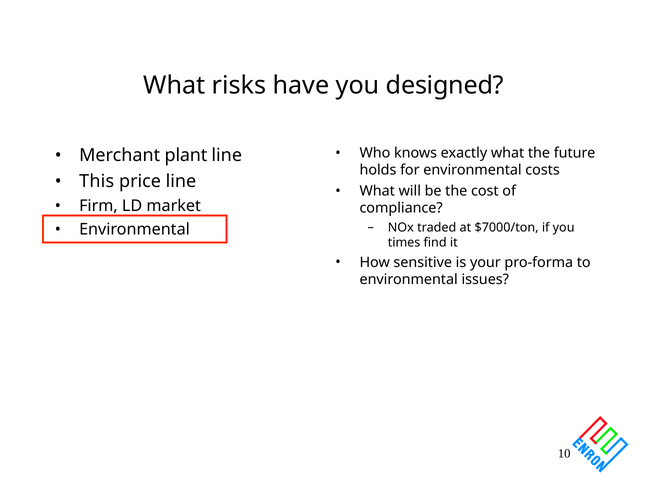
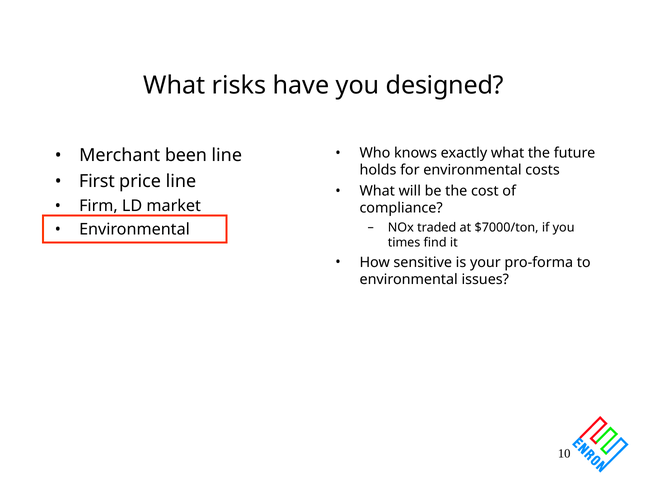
plant: plant -> been
This: This -> First
